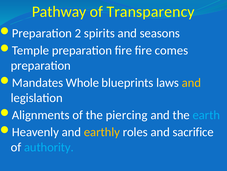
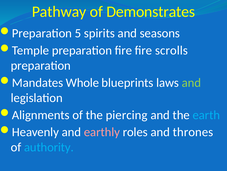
Transparency: Transparency -> Demonstrates
2: 2 -> 5
comes: comes -> scrolls
and at (191, 82) colour: yellow -> light green
earthly colour: yellow -> pink
sacrifice: sacrifice -> thrones
